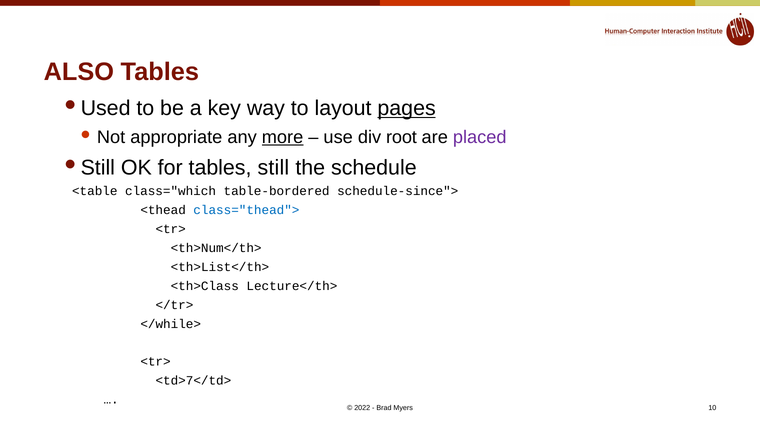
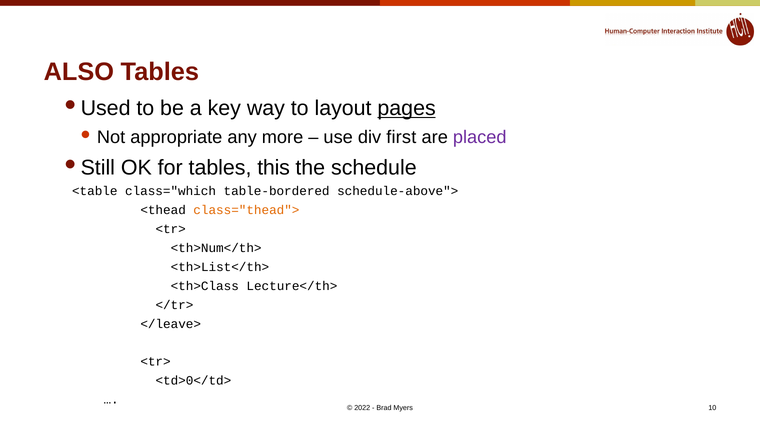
more underline: present -> none
root: root -> first
still: still -> this
schedule-since">: schedule-since"> -> schedule-above">
class="thead"> colour: blue -> orange
</while>: </while> -> </leave>
<td>7</td>: <td>7</td> -> <td>0</td>
